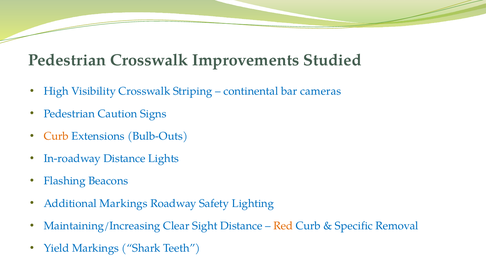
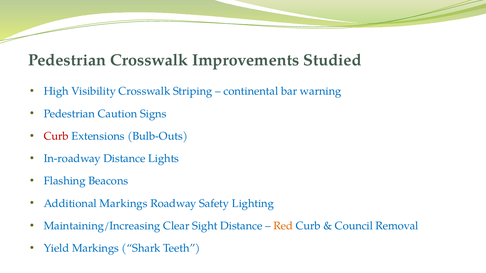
cameras: cameras -> warning
Curb at (56, 136) colour: orange -> red
Specific: Specific -> Council
